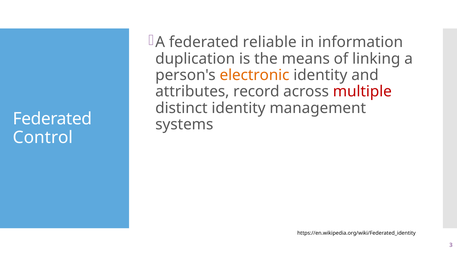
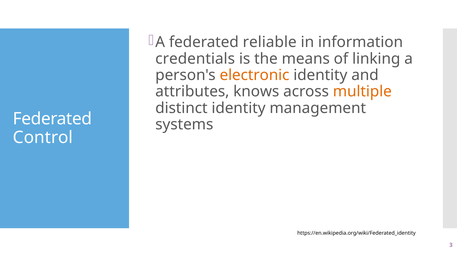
duplication: duplication -> credentials
record: record -> knows
multiple colour: red -> orange
